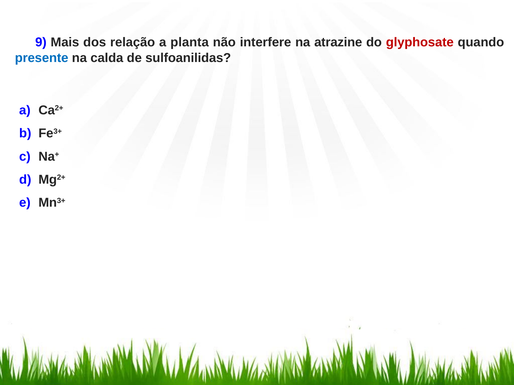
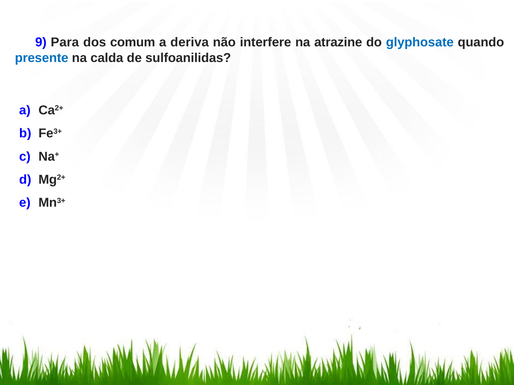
Mais: Mais -> Para
relação: relação -> comum
planta: planta -> deriva
glyphosate colour: red -> blue
